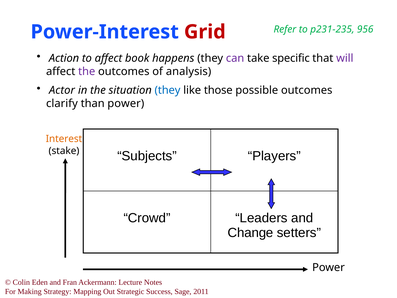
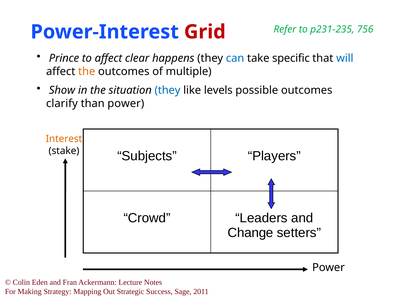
956: 956 -> 756
Action: Action -> Prince
book: book -> clear
can colour: purple -> blue
will colour: purple -> blue
the at (87, 71) colour: purple -> orange
analysis: analysis -> multiple
Actor: Actor -> Show
those: those -> levels
